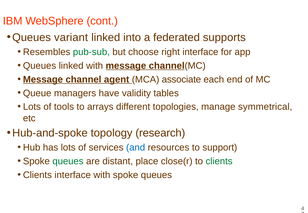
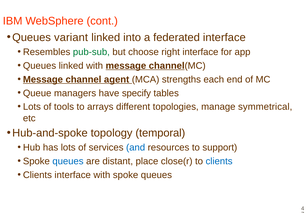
federated supports: supports -> interface
associate: associate -> strengths
validity: validity -> specify
research: research -> temporal
queues at (68, 161) colour: green -> blue
clients at (219, 161) colour: green -> blue
